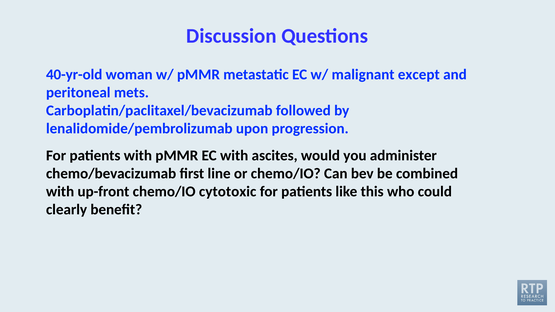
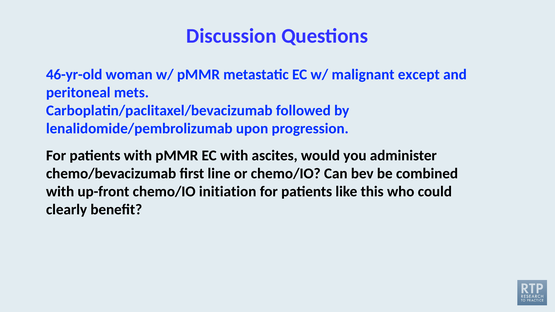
40-yr-old: 40-yr-old -> 46-yr-old
cytotoxic: cytotoxic -> initiation
